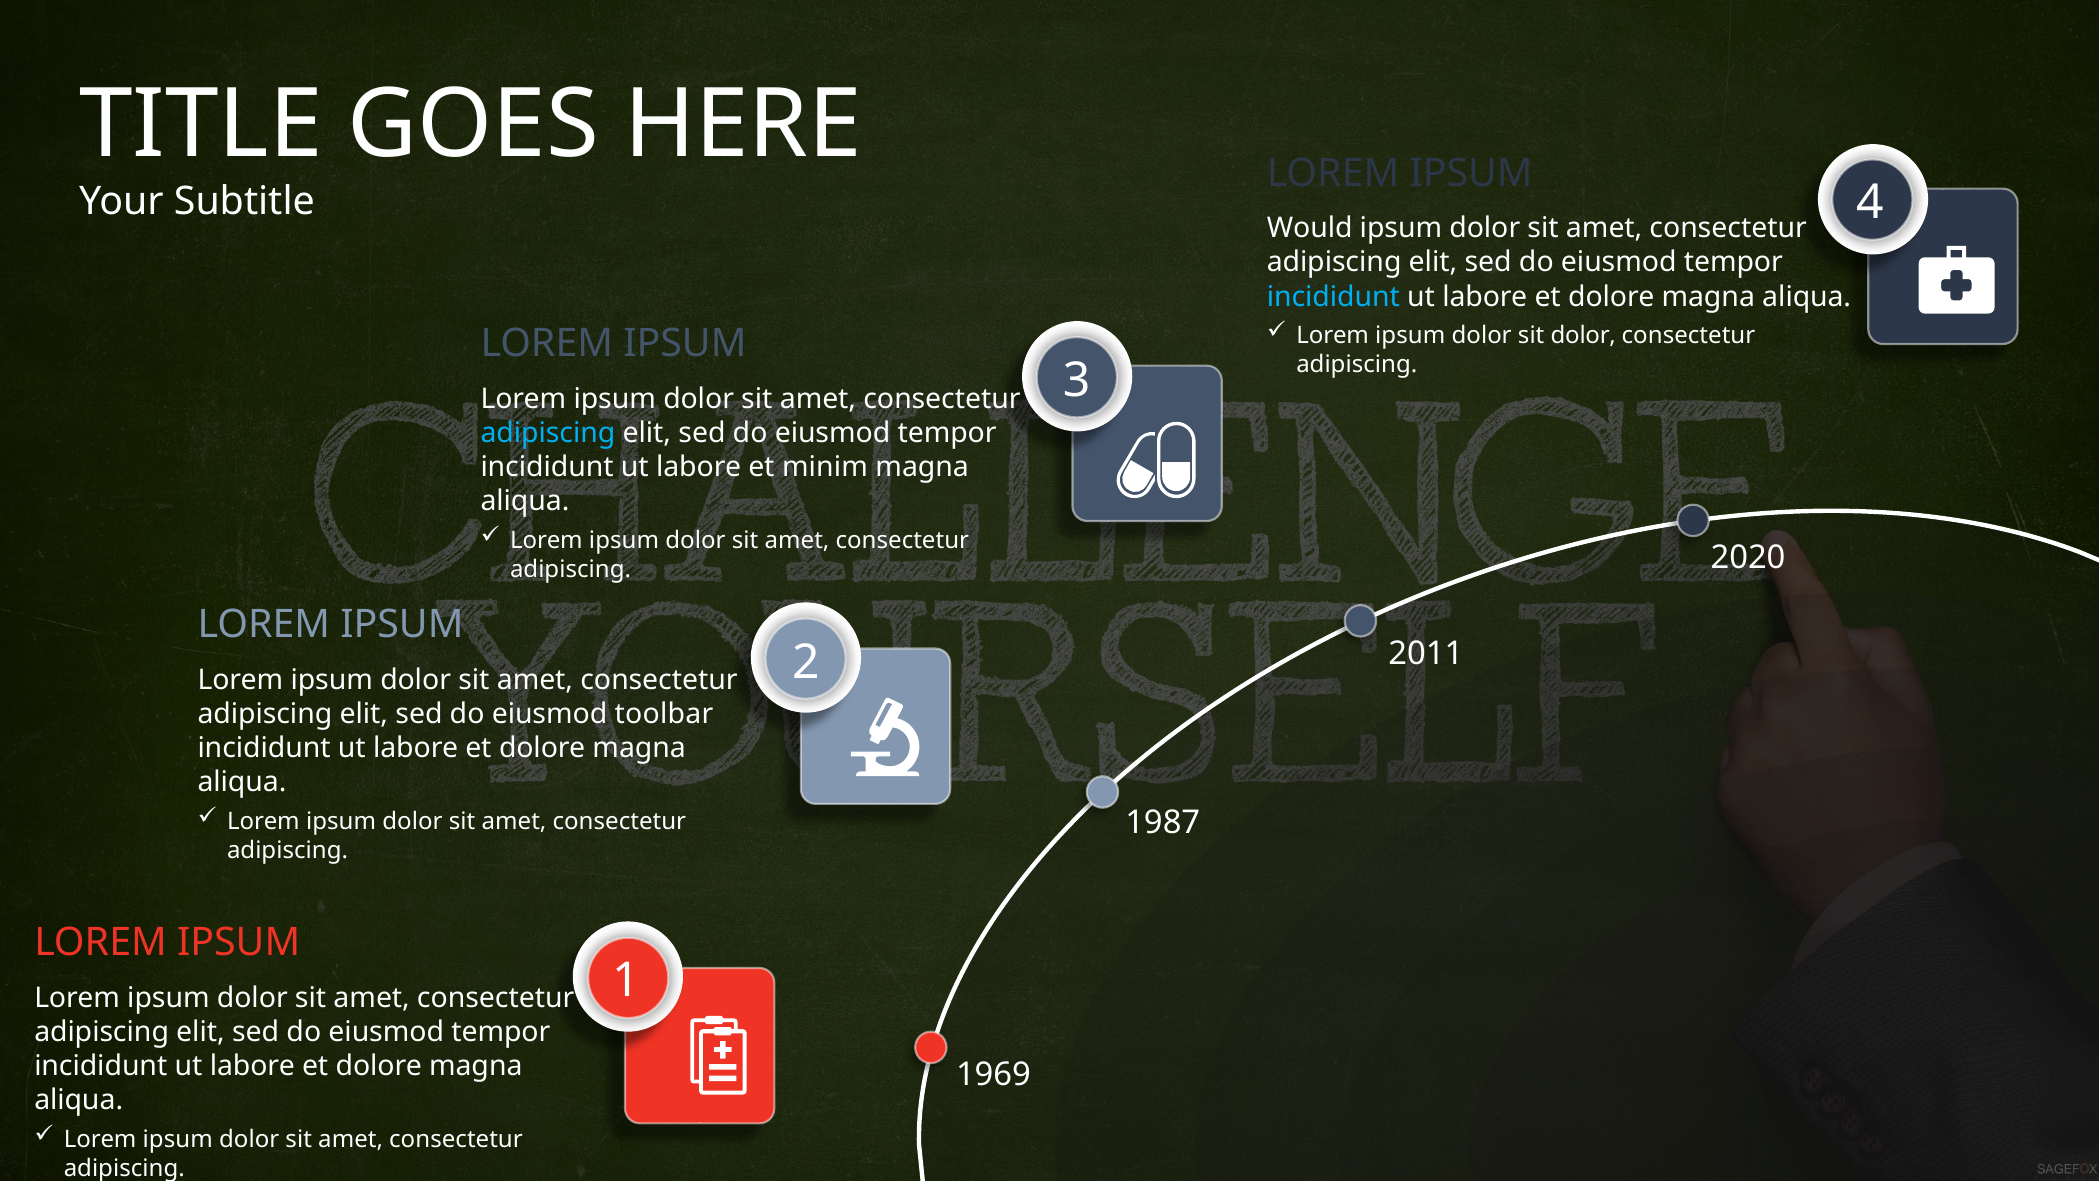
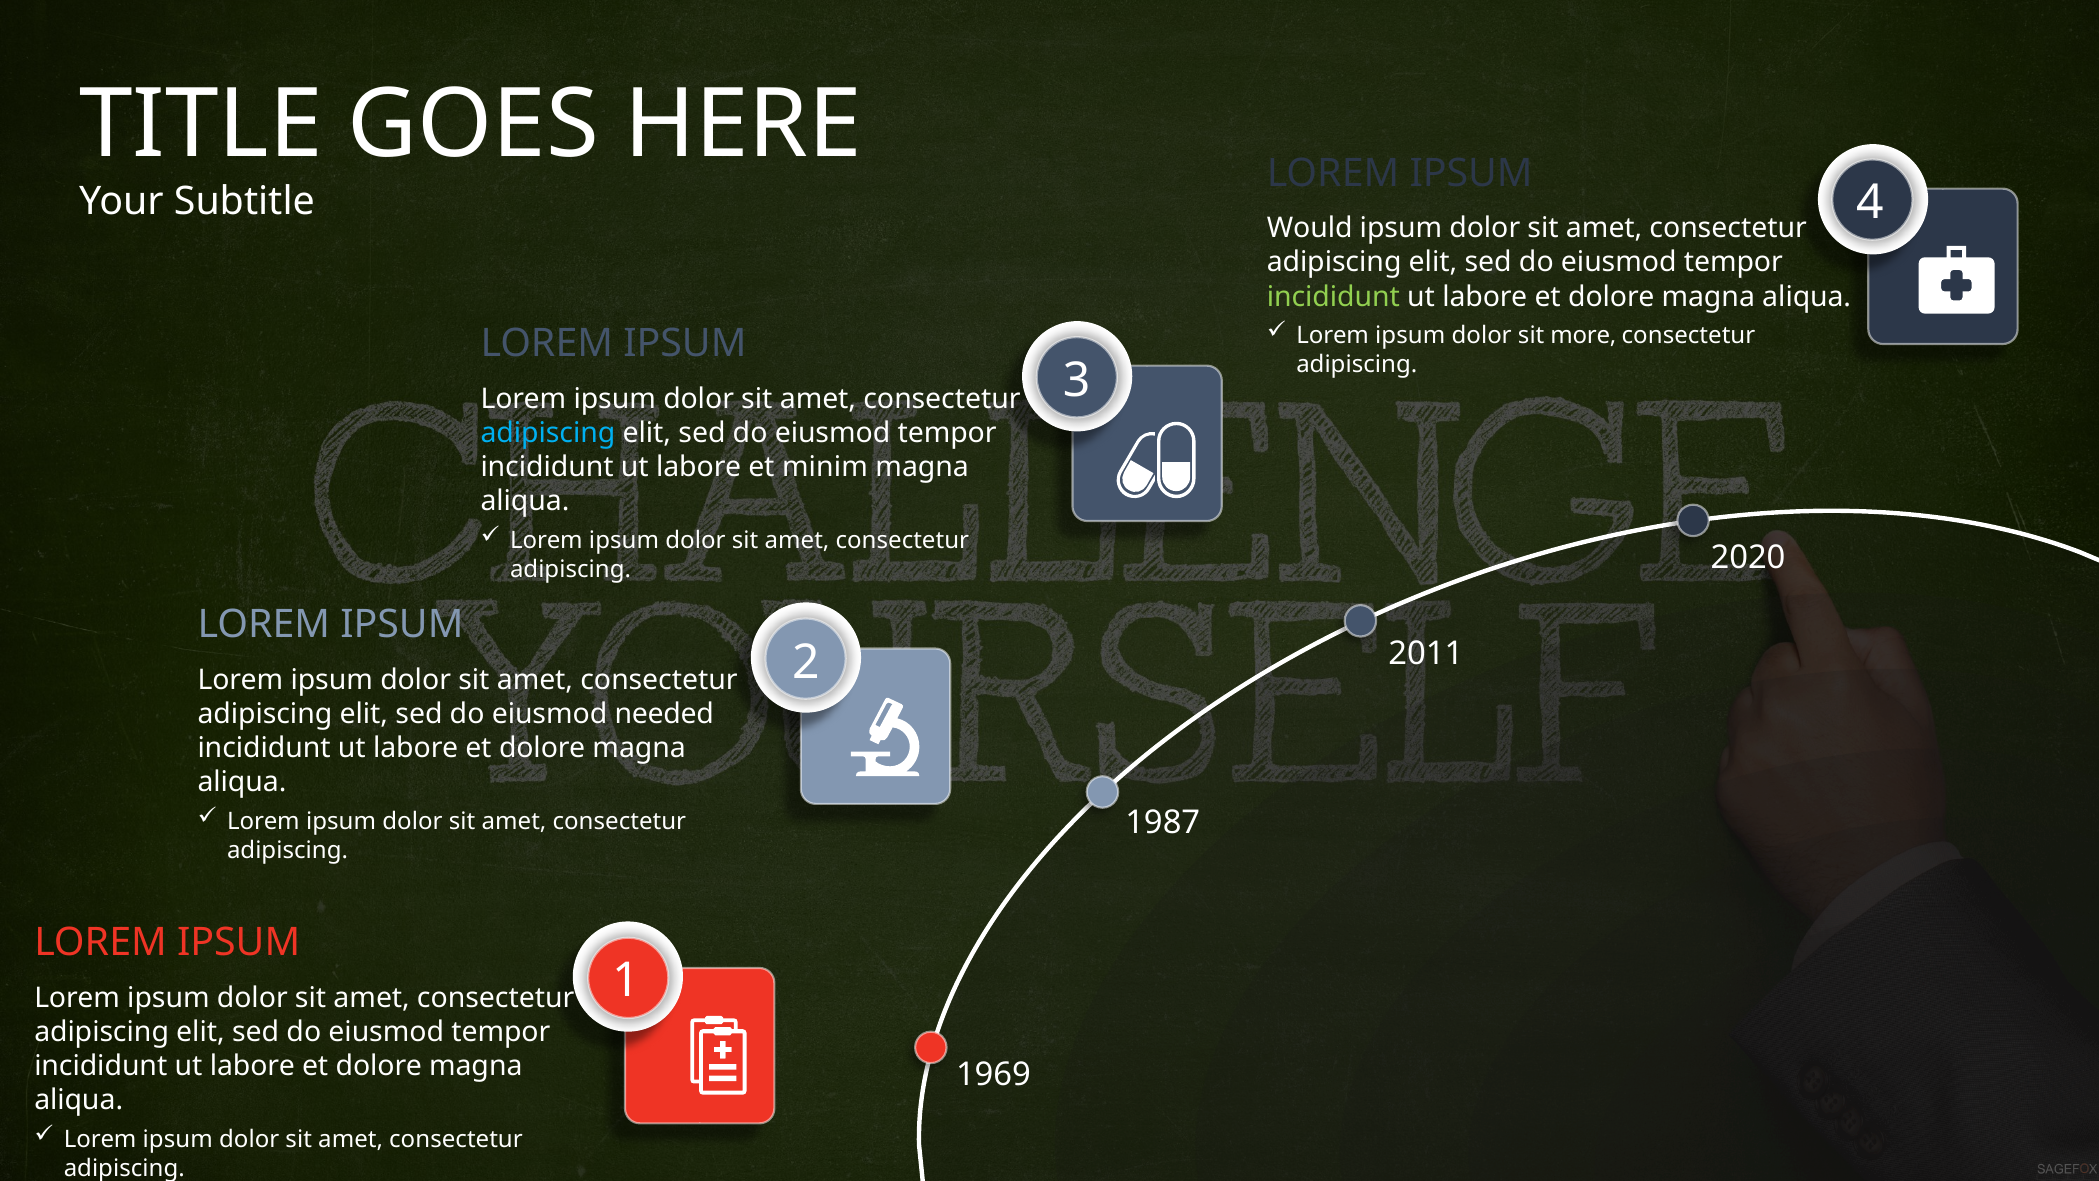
incididunt at (1333, 297) colour: light blue -> light green
sit dolor: dolor -> more
toolbar: toolbar -> needed
